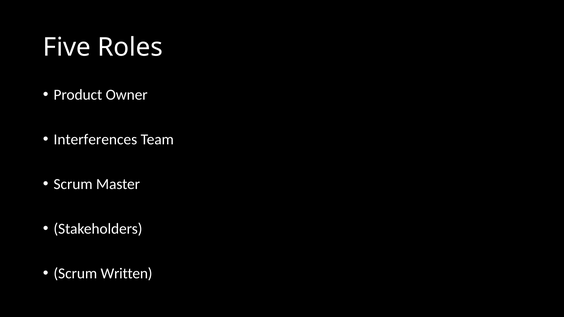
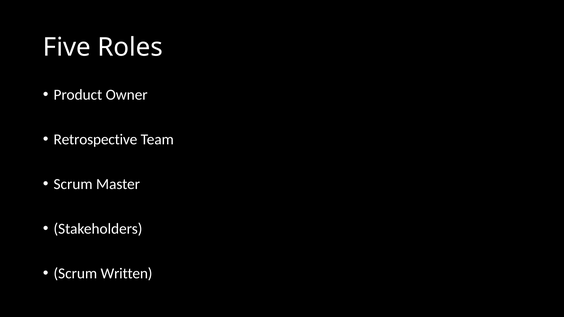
Interferences: Interferences -> Retrospective
